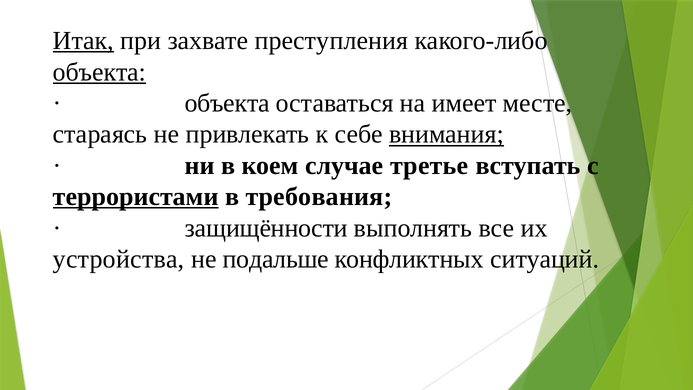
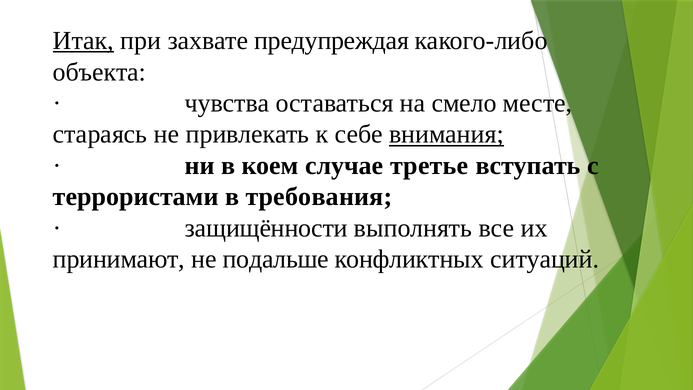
преступления: преступления -> предупреждая
объекта at (99, 72) underline: present -> none
объекта at (227, 103): объекта -> чувства
имеет: имеет -> смело
террористами underline: present -> none
устройства: устройства -> принимают
